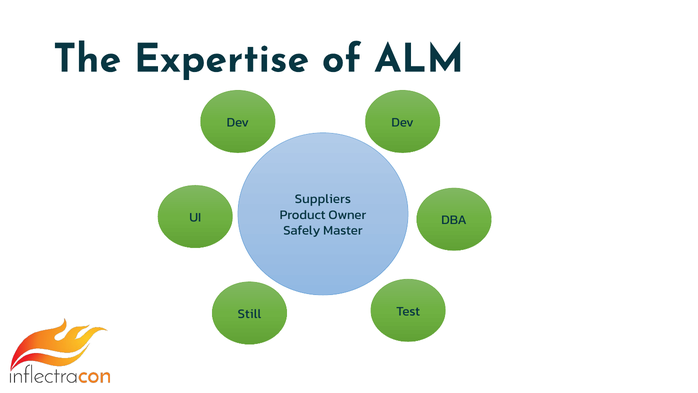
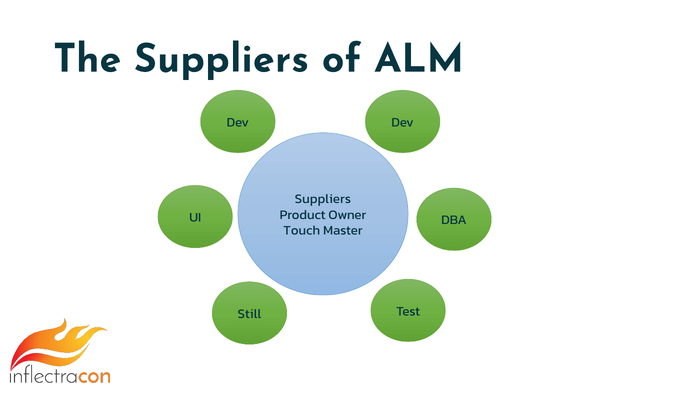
The Expertise: Expertise -> Suppliers
Safely: Safely -> Touch
